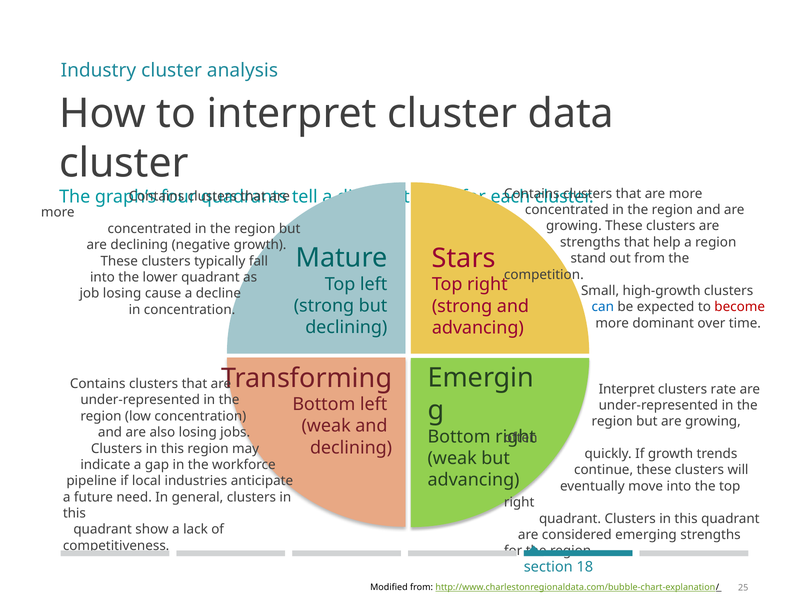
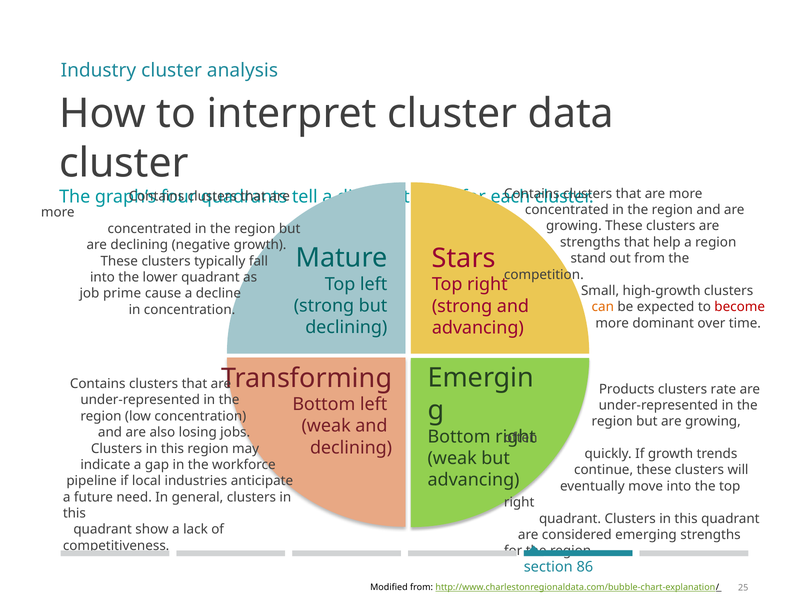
job losing: losing -> prime
can colour: blue -> orange
Interpret at (627, 389): Interpret -> Products
18: 18 -> 86
